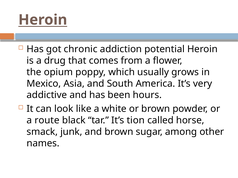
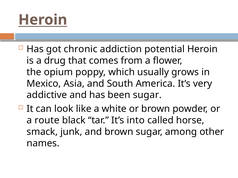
been hours: hours -> sugar
tion: tion -> into
